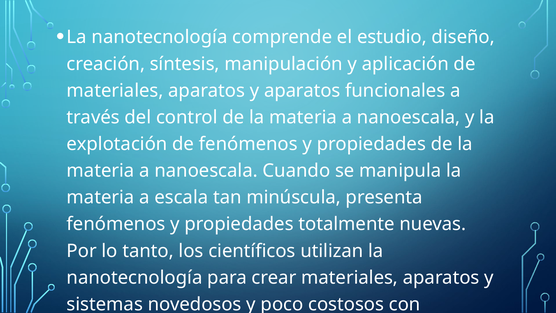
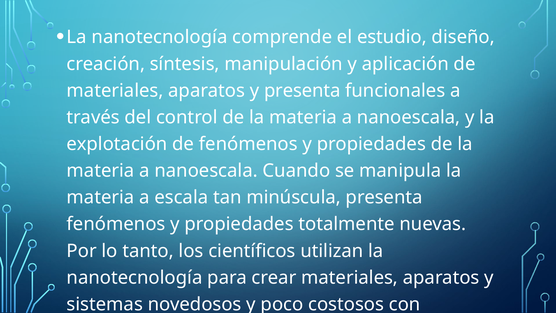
y aparatos: aparatos -> presenta
